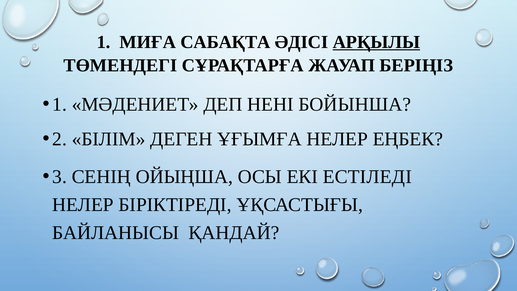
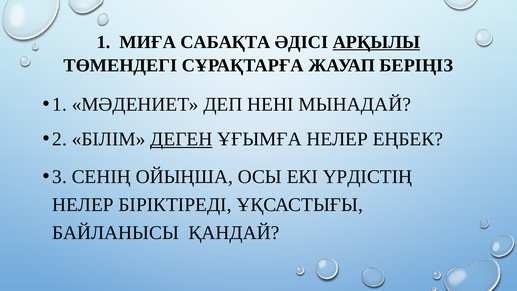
БОЙЫНША: БОЙЫНША -> МЫНАДАЙ
ДЕГЕН underline: none -> present
ЕСТІЛЕДІ: ЕСТІЛЕДІ -> ҮРДІСТІҢ
